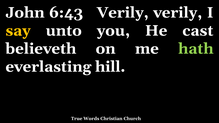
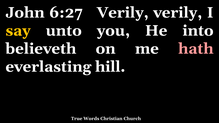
6:43: 6:43 -> 6:27
cast: cast -> into
hath colour: light green -> pink
